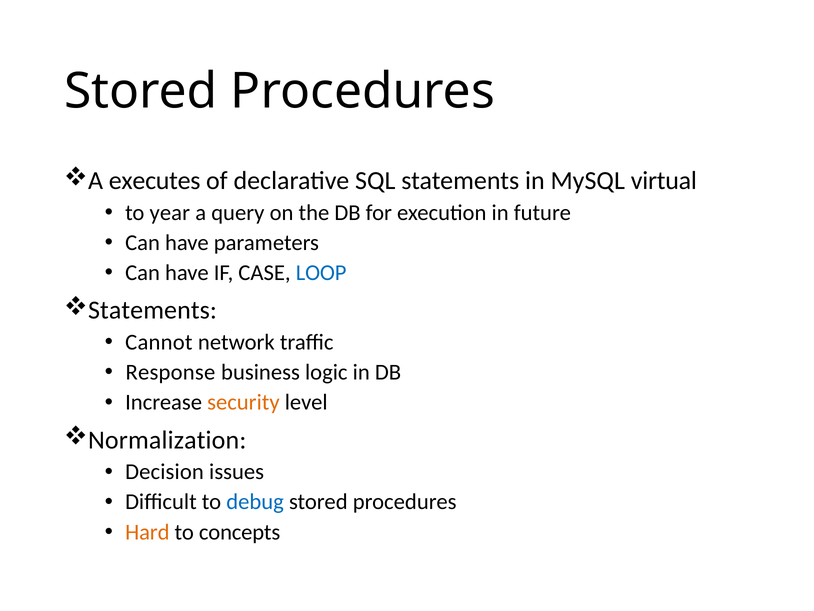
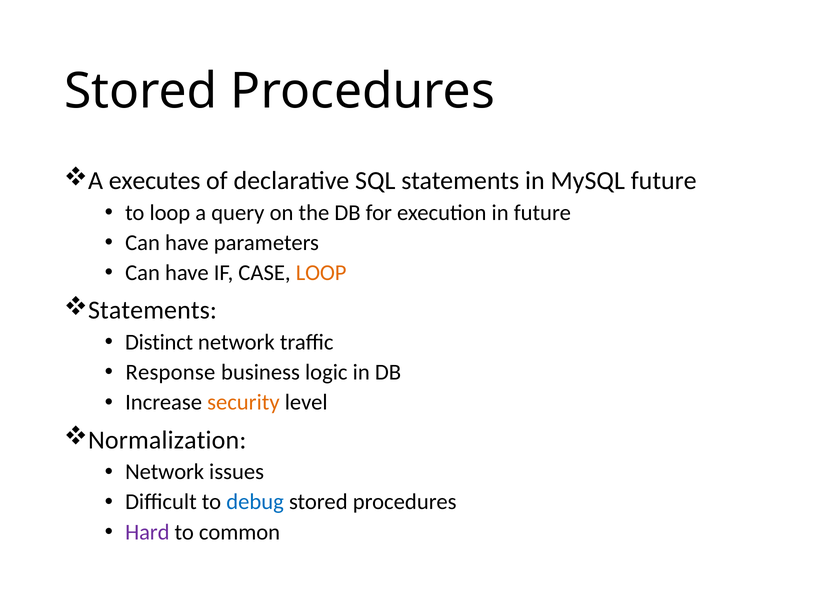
MySQL virtual: virtual -> future
to year: year -> loop
LOOP at (321, 272) colour: blue -> orange
Cannot: Cannot -> Distinct
Decision at (164, 472): Decision -> Network
Hard colour: orange -> purple
concepts: concepts -> common
